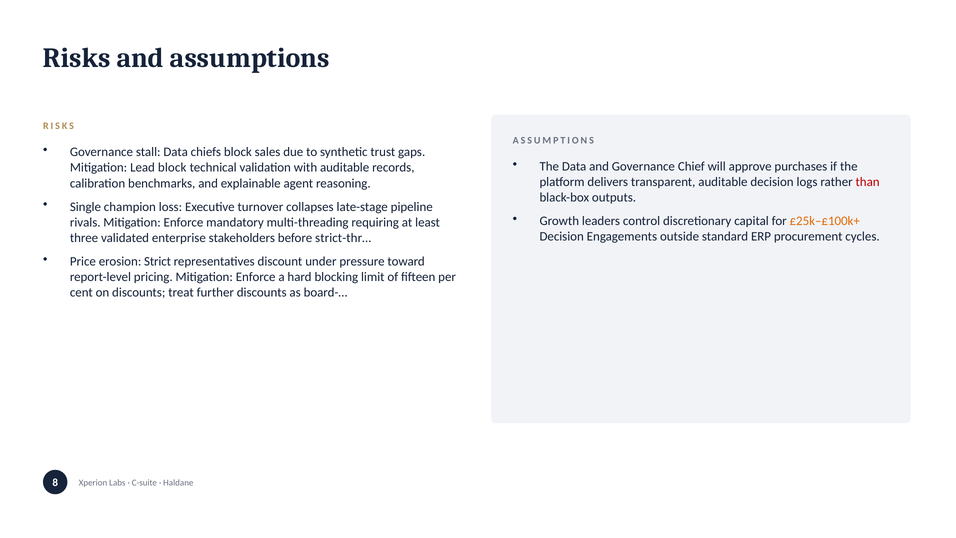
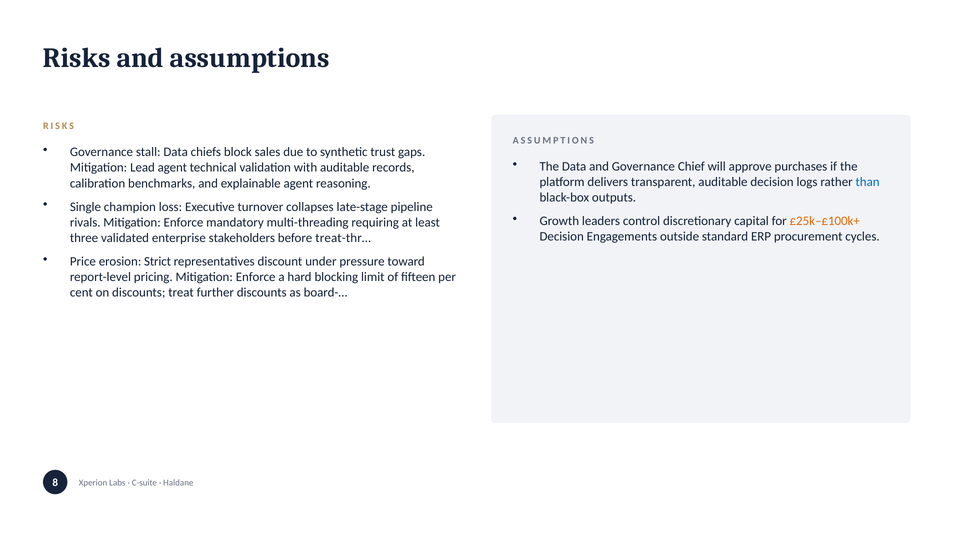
Lead block: block -> agent
than colour: red -> blue
strict-thr…: strict-thr… -> treat-thr…
